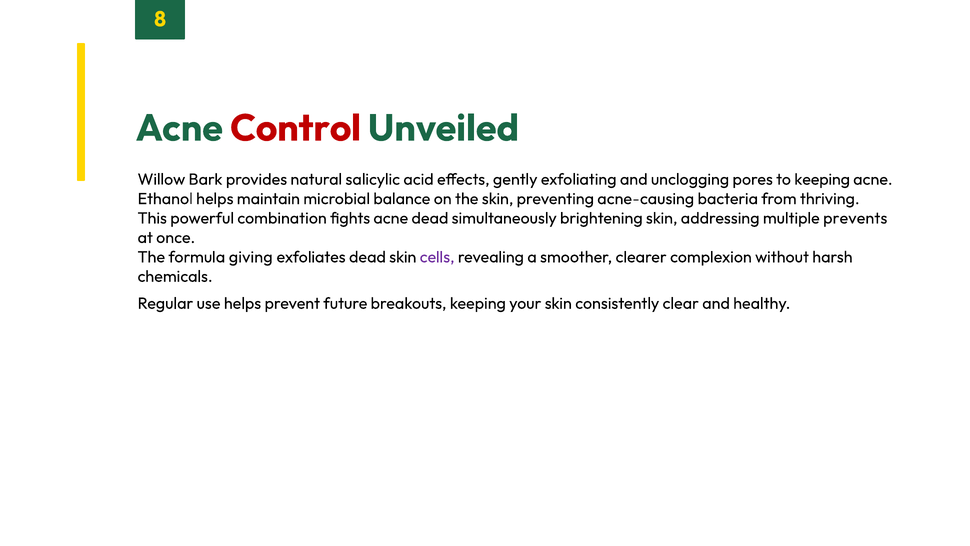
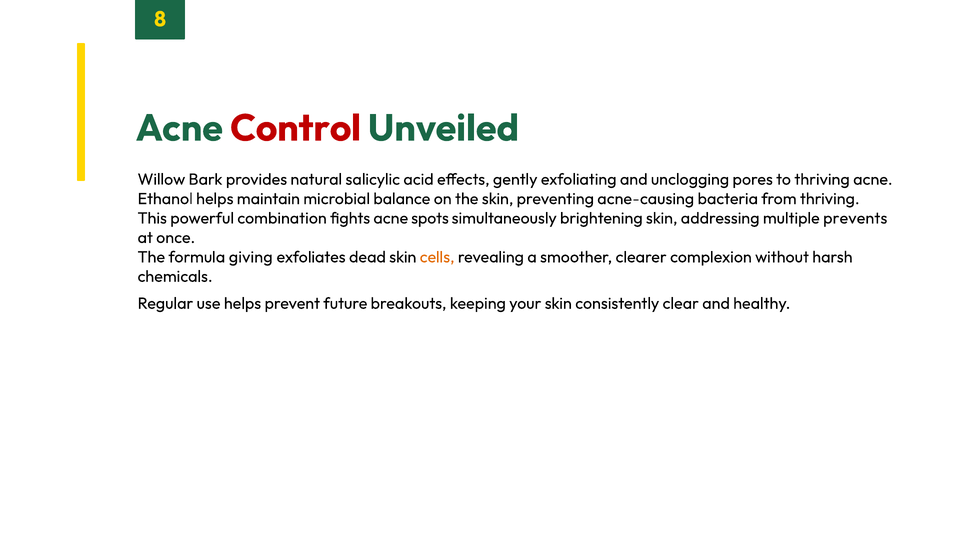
to keeping: keeping -> thriving
acne dead: dead -> spots
cells colour: purple -> orange
